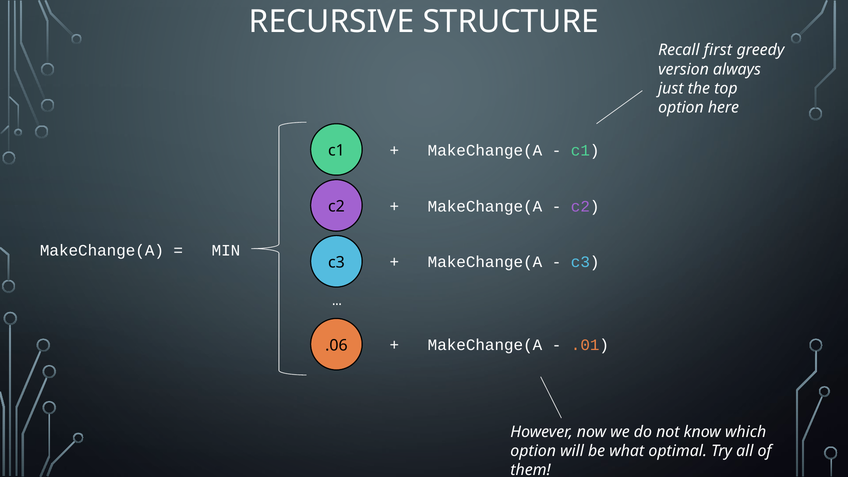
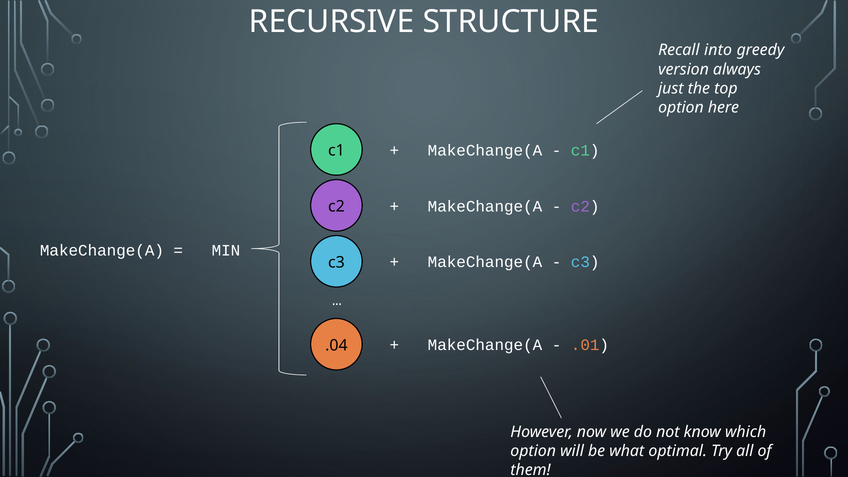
first: first -> into
.06: .06 -> .04
